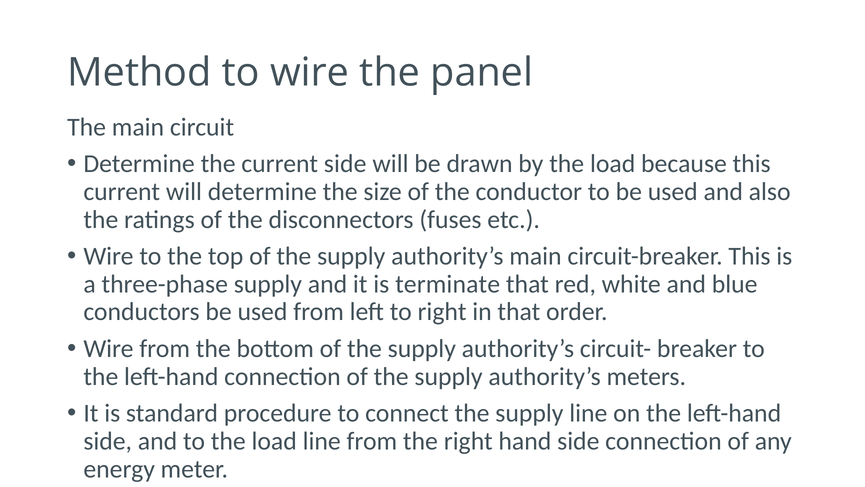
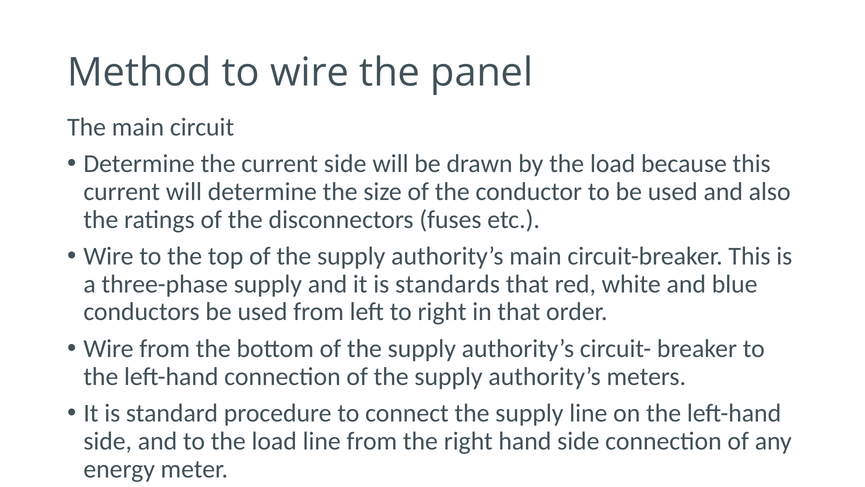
terminate: terminate -> standards
